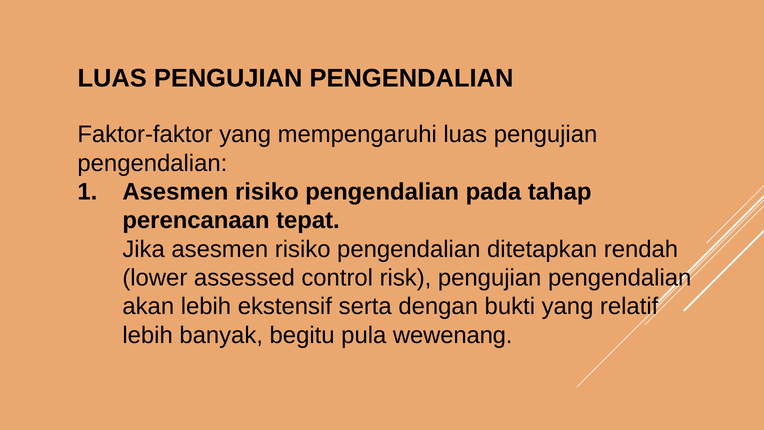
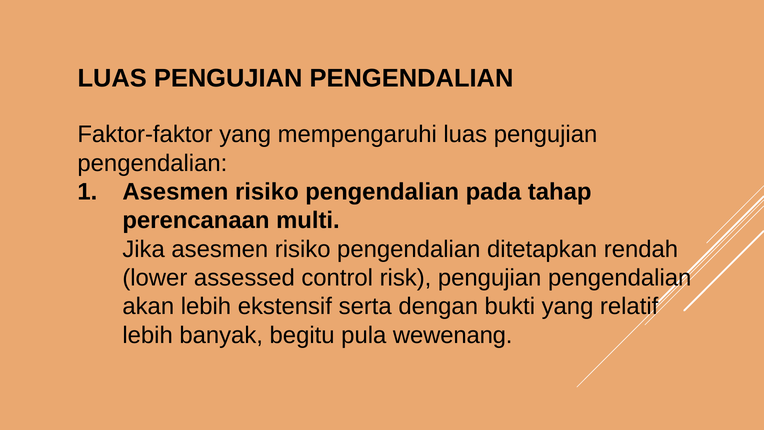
tepat: tepat -> multi
